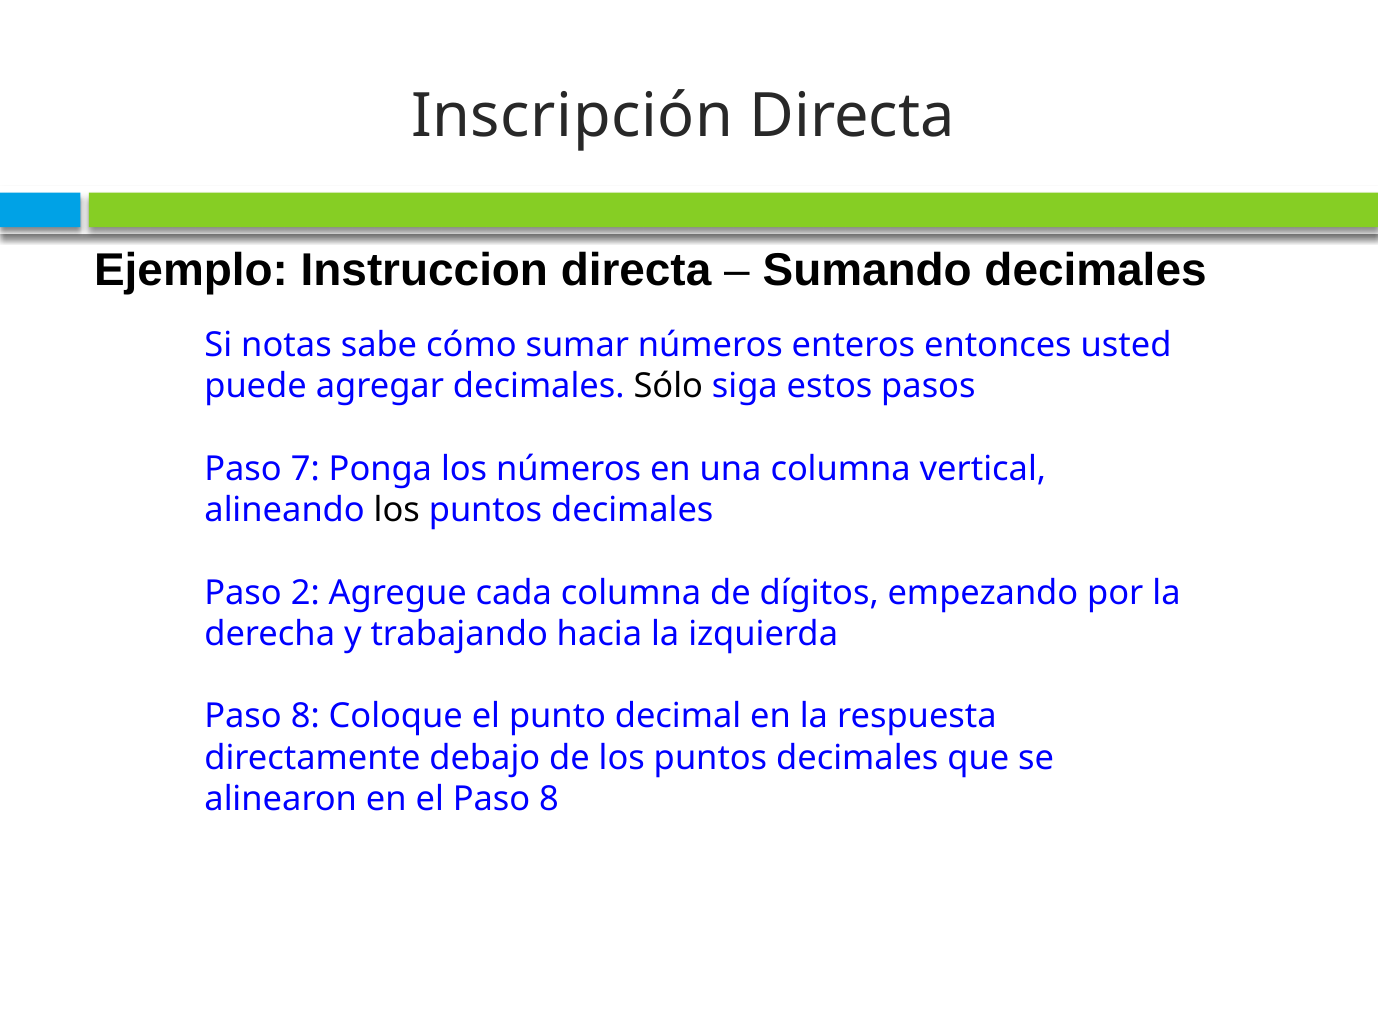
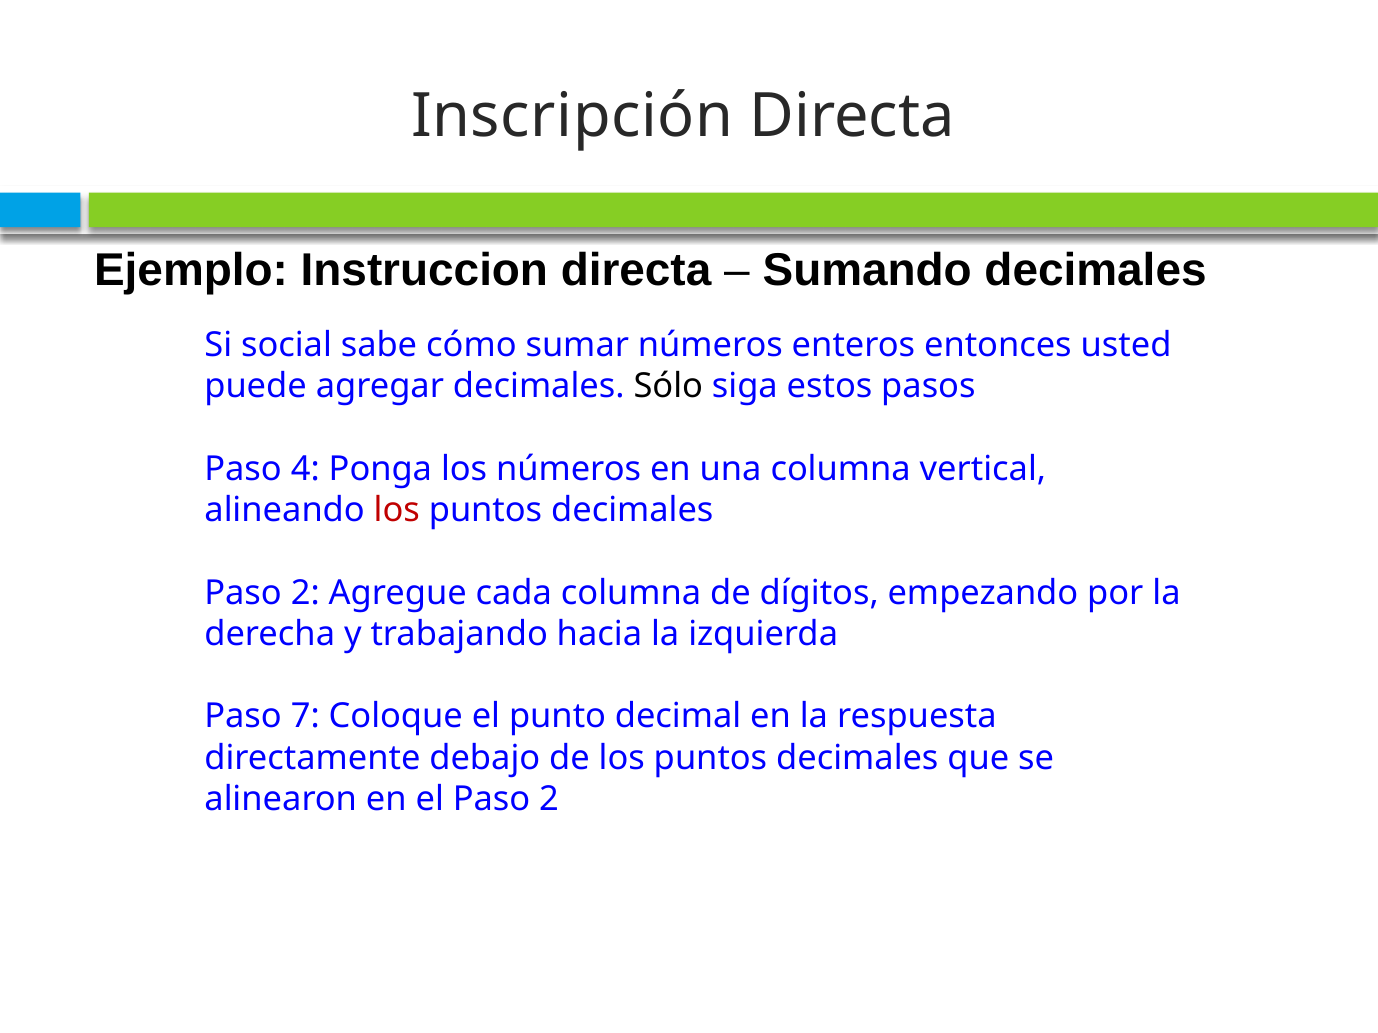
notas: notas -> social
7: 7 -> 4
los at (397, 510) colour: black -> red
8 at (305, 717): 8 -> 7
el Paso 8: 8 -> 2
